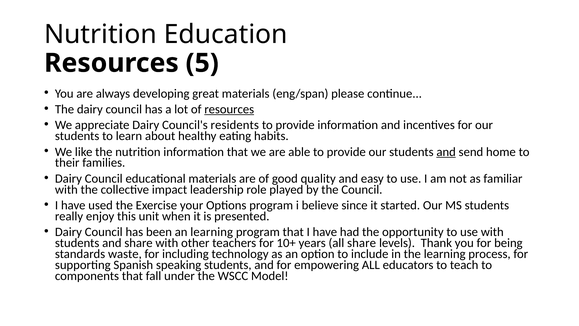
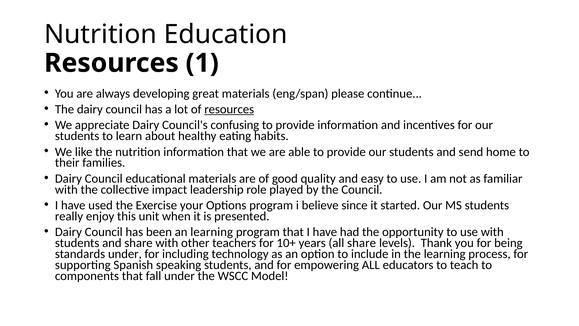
5: 5 -> 1
residents: residents -> confusing
and at (446, 152) underline: present -> none
standards waste: waste -> under
